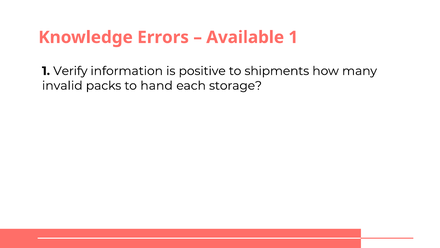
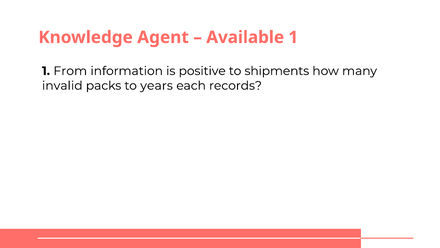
Errors: Errors -> Agent
Verify: Verify -> From
hand: hand -> years
storage: storage -> records
